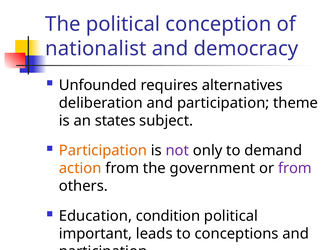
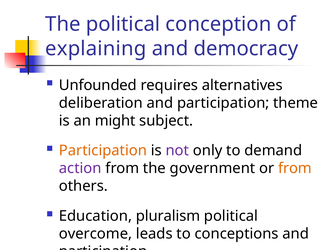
nationalist: nationalist -> explaining
states: states -> might
action colour: orange -> purple
from at (295, 168) colour: purple -> orange
condition: condition -> pluralism
important: important -> overcome
